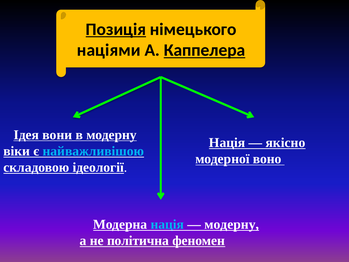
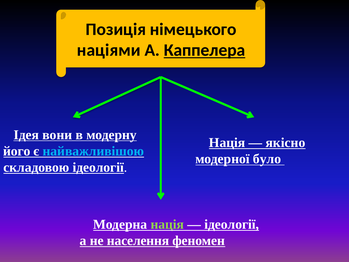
Позиція underline: present -> none
віки: віки -> його
воно: воно -> було
нація at (167, 224) colour: light blue -> light green
модерну at (232, 224): модерну -> ідеології
політична: політична -> населення
